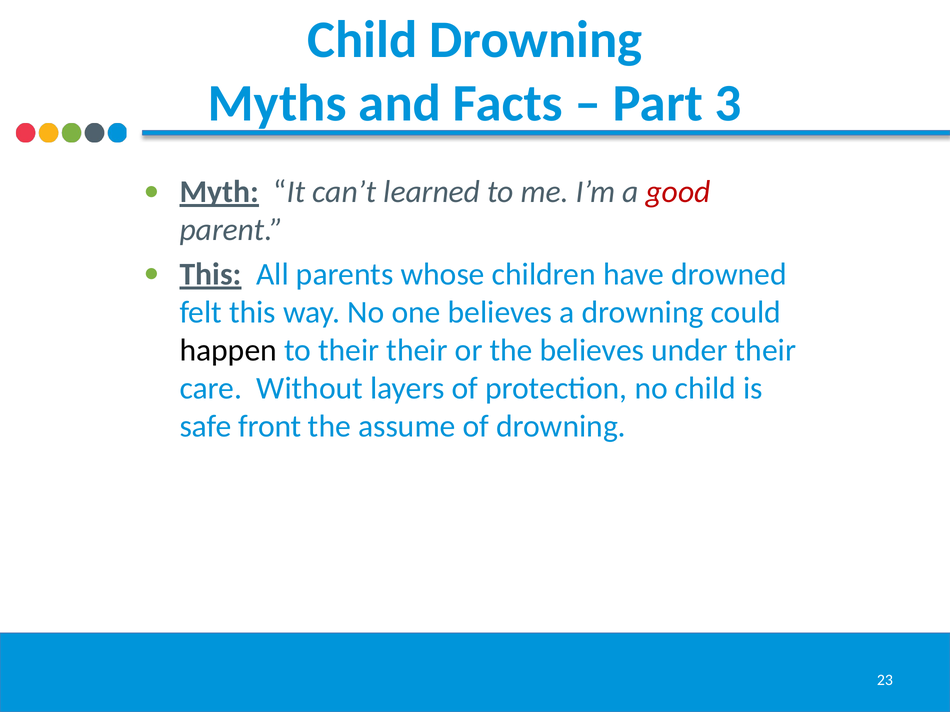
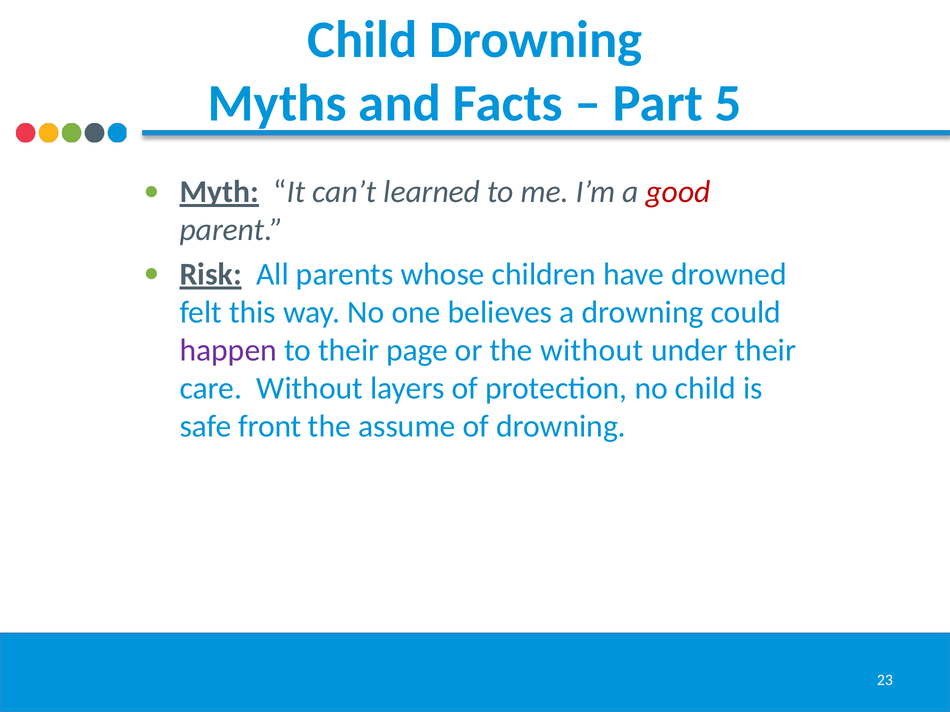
3: 3 -> 5
This at (211, 274): This -> Risk
happen colour: black -> purple
their their: their -> page
the believes: believes -> without
